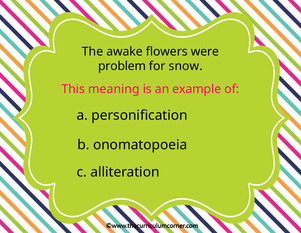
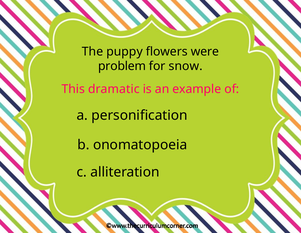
awake: awake -> puppy
meaning: meaning -> dramatic
